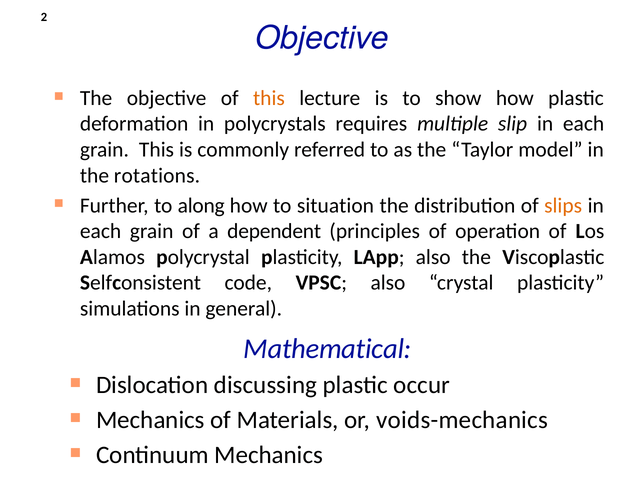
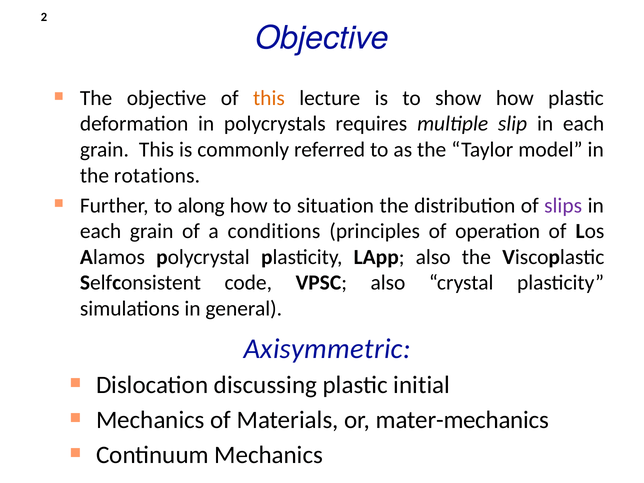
slips colour: orange -> purple
dependent: dependent -> conditions
Mathematical: Mathematical -> Axisymmetric
occur: occur -> initial
voids-mechanics: voids-mechanics -> mater-mechanics
